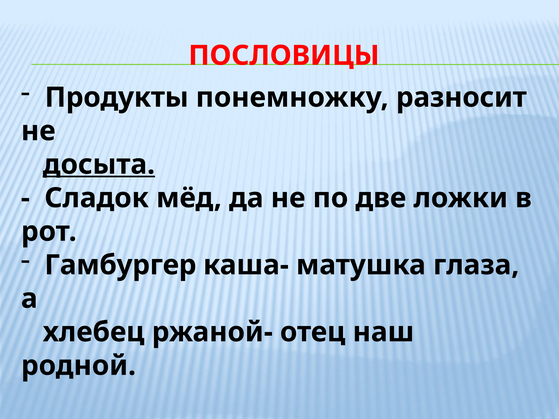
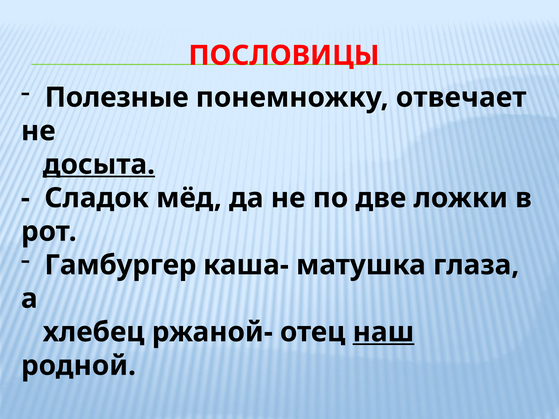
Продукты: Продукты -> Полезные
разносит: разносит -> отвечает
наш underline: none -> present
